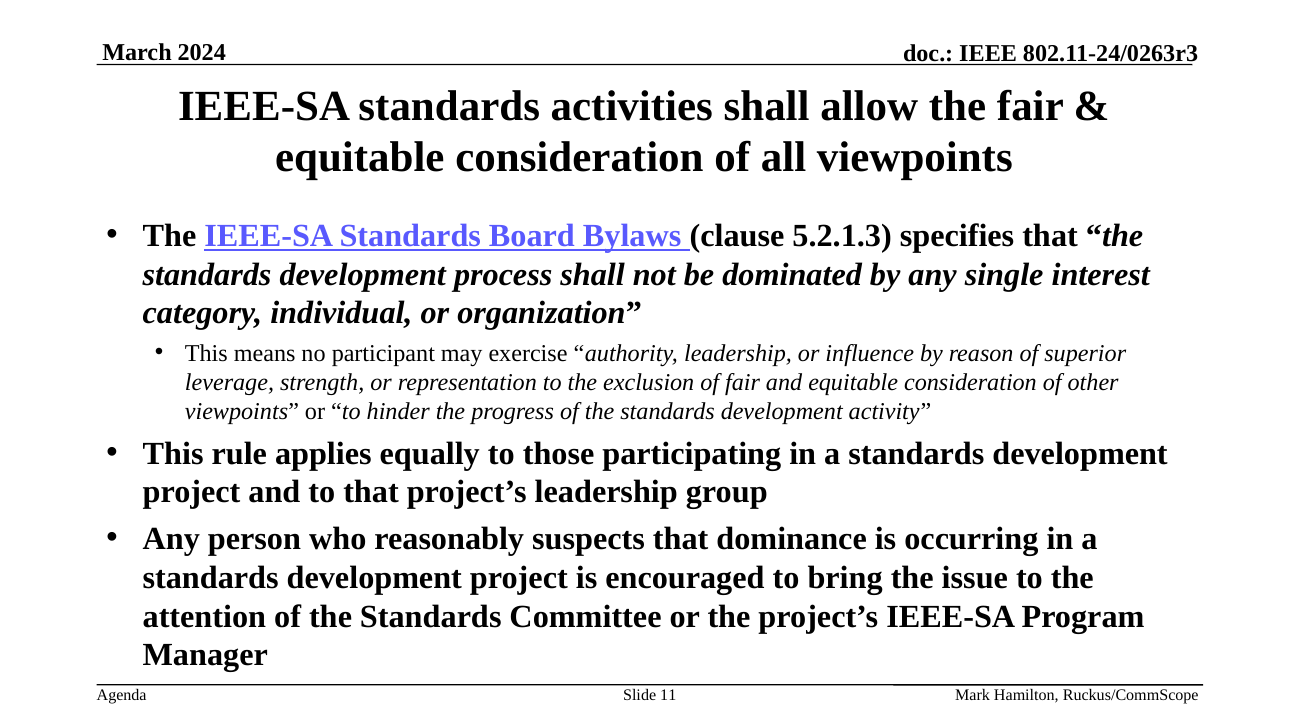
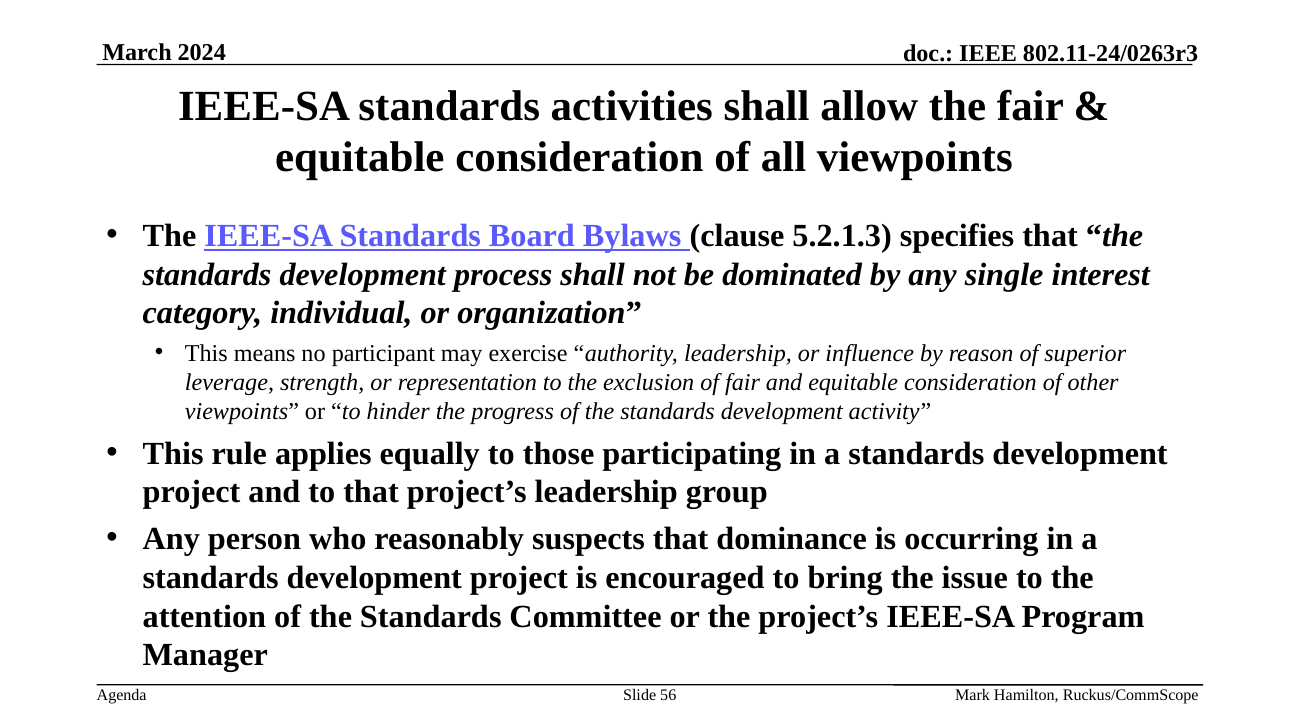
11: 11 -> 56
